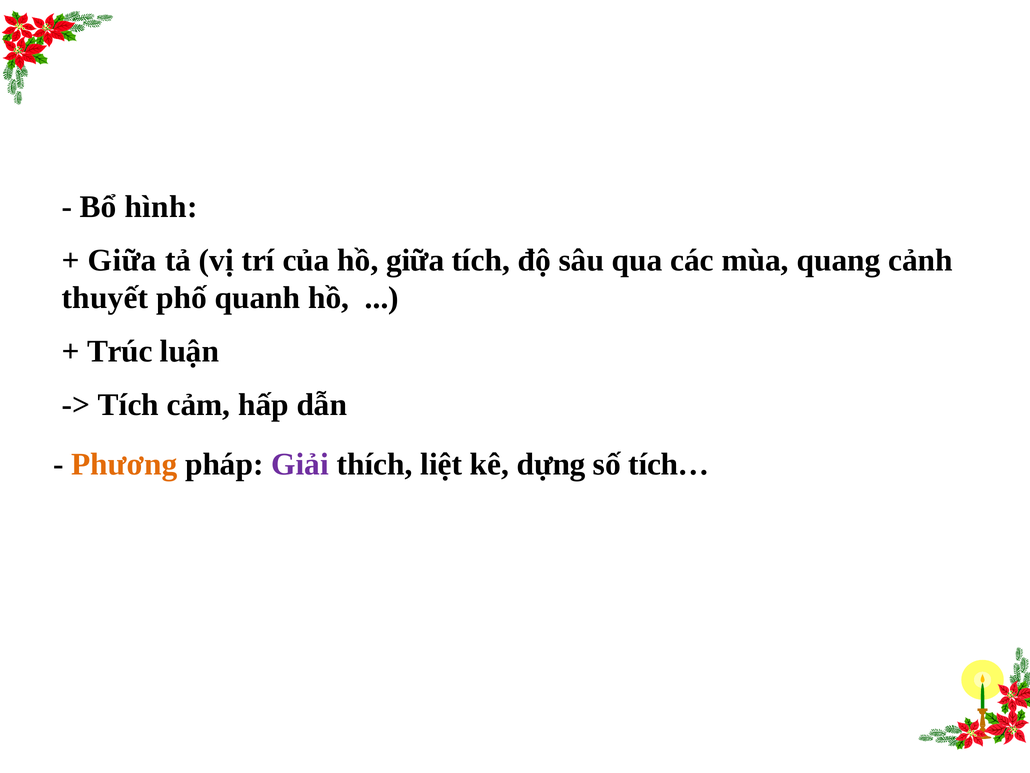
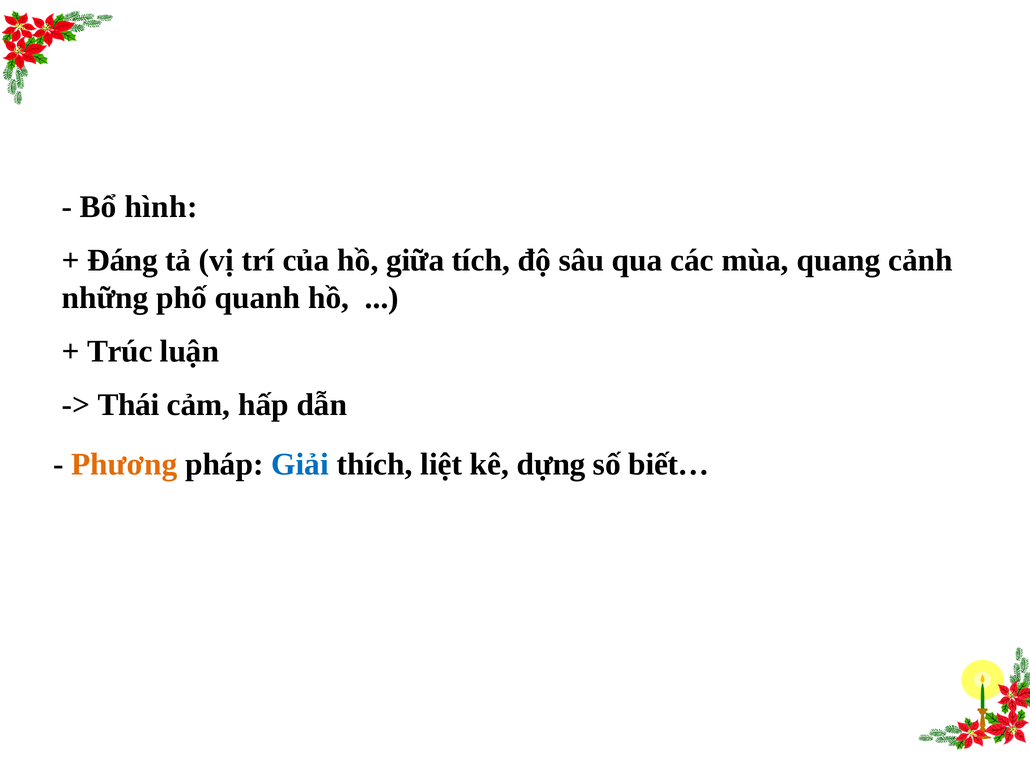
Giữa at (122, 260): Giữa -> Đáng
thuyết: thuyết -> những
Tích at (128, 405): Tích -> Thái
Giải colour: purple -> blue
tích…: tích… -> biết…
